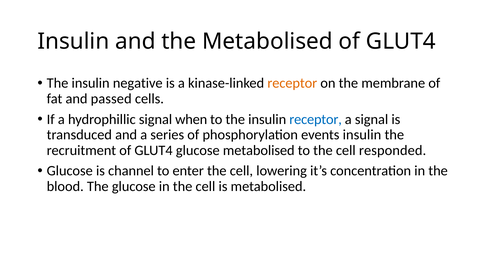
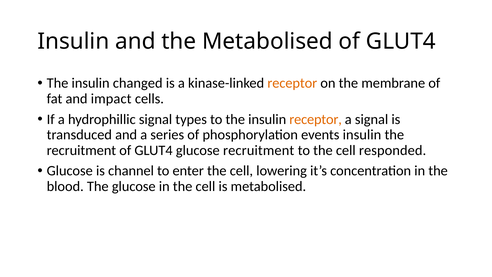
negative: negative -> changed
passed: passed -> impact
when: when -> types
receptor at (316, 119) colour: blue -> orange
glucose metabolised: metabolised -> recruitment
